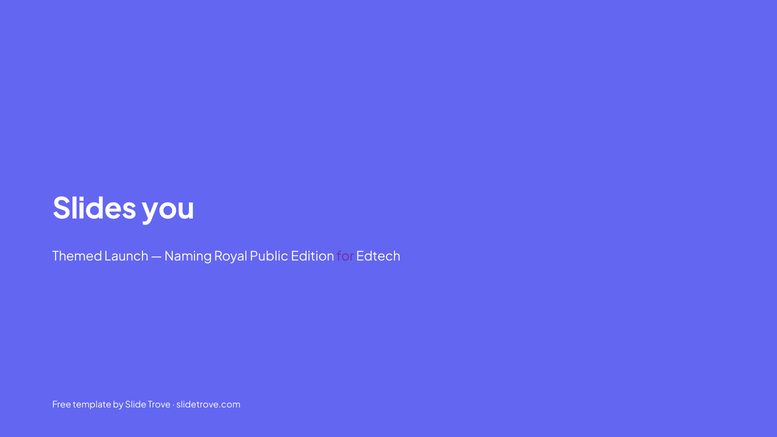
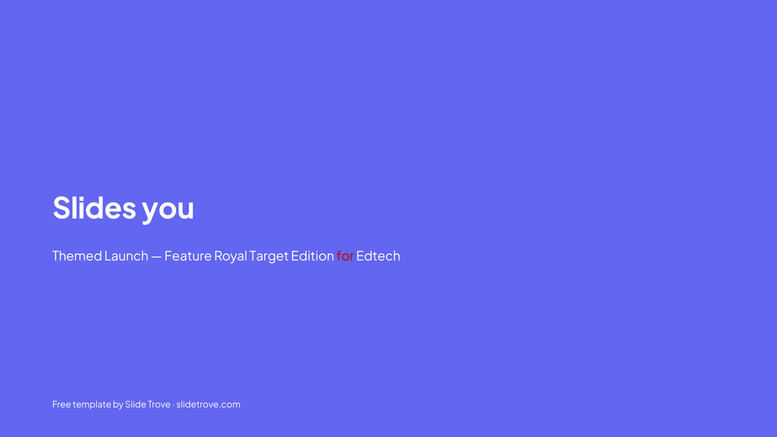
Naming: Naming -> Feature
Public: Public -> Target
for colour: purple -> red
